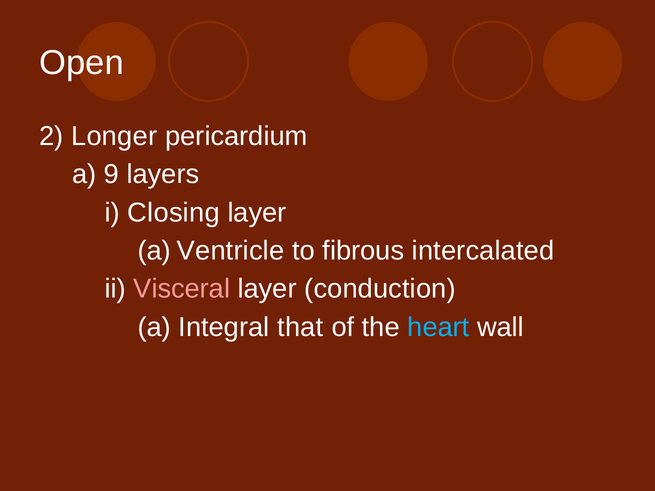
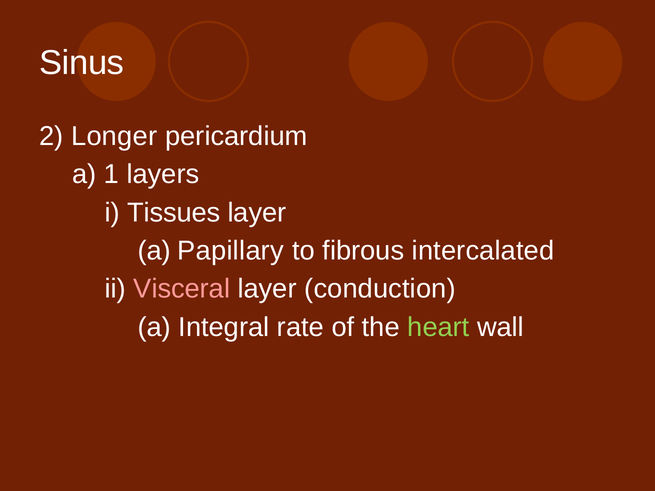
Open: Open -> Sinus
9: 9 -> 1
Closing: Closing -> Tissues
Ventricle: Ventricle -> Papillary
that: that -> rate
heart colour: light blue -> light green
